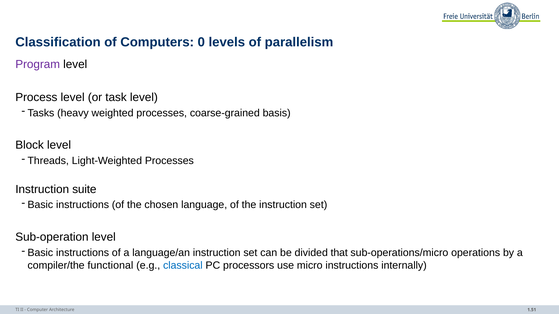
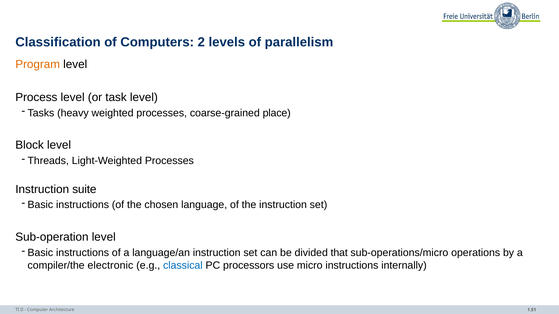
0: 0 -> 2
Program colour: purple -> orange
basis: basis -> place
functional: functional -> electronic
